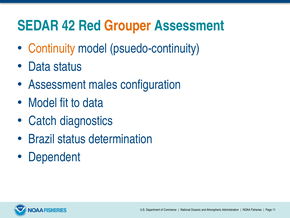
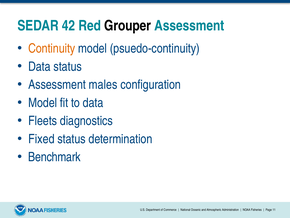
Grouper colour: orange -> black
Catch: Catch -> Fleets
Brazil: Brazil -> Fixed
Dependent: Dependent -> Benchmark
